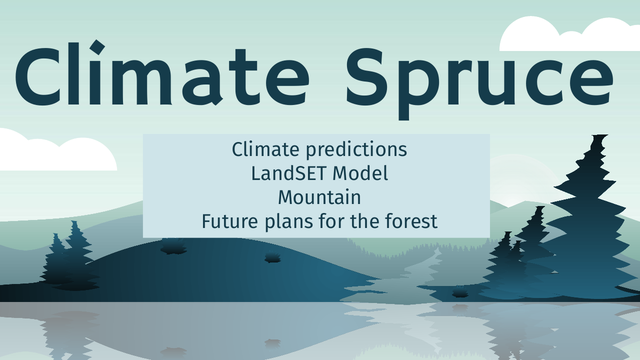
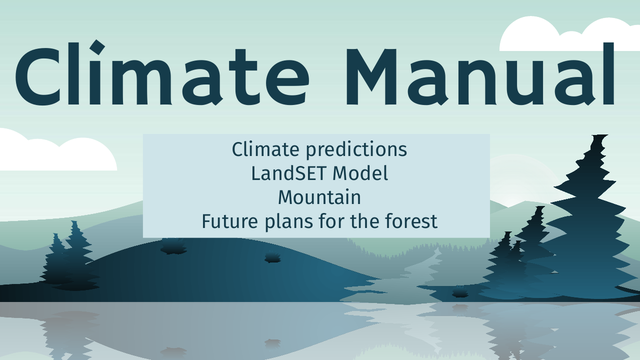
Spruce: Spruce -> Manual
